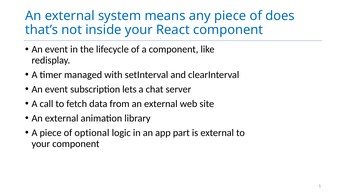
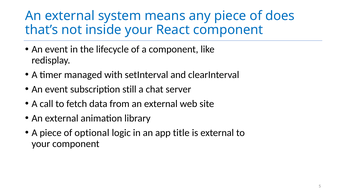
lets: lets -> still
part: part -> title
